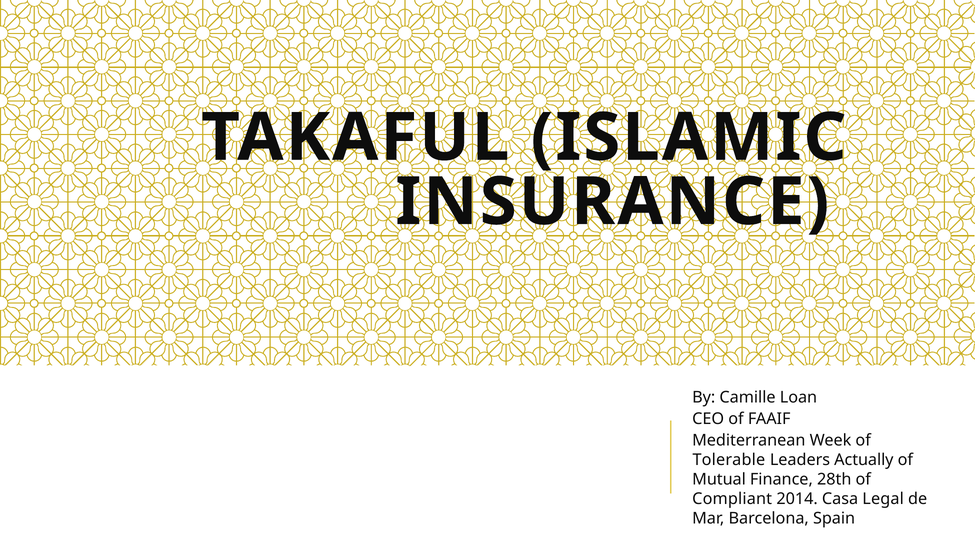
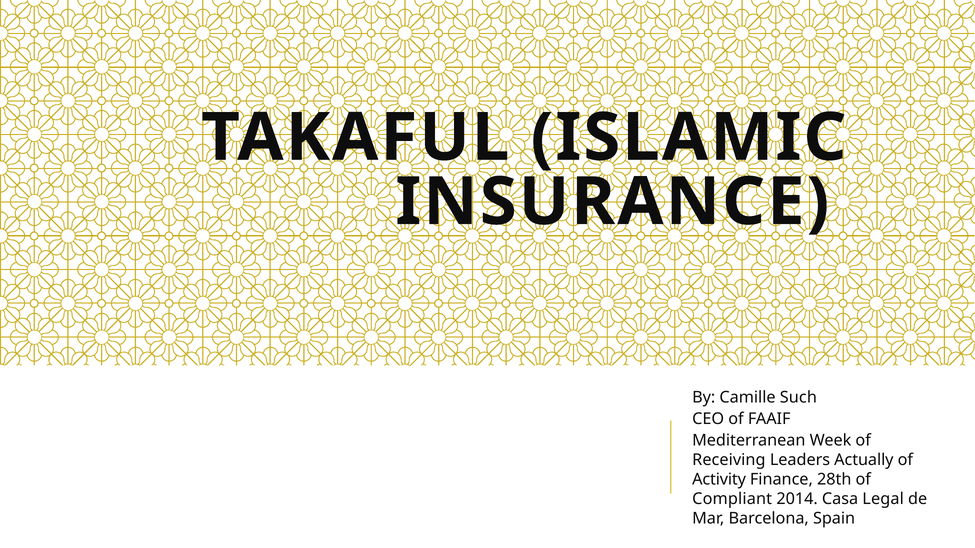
Loan: Loan -> Such
Tolerable: Tolerable -> Receiving
Mutual: Mutual -> Activity
